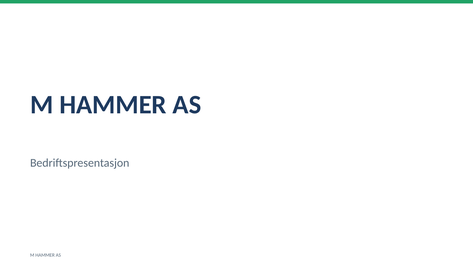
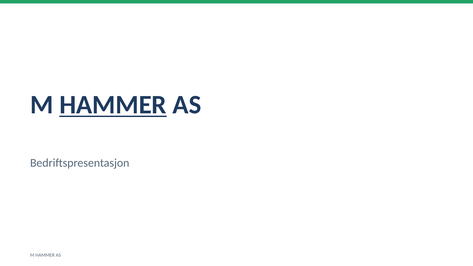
HAMMER at (113, 105) underline: none -> present
